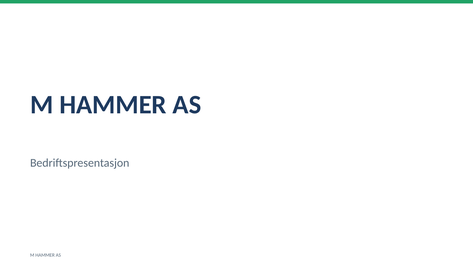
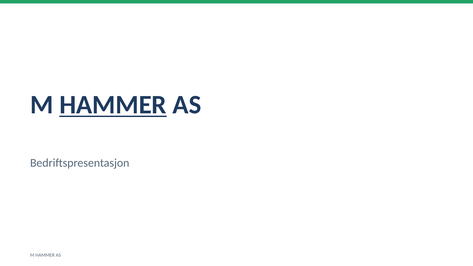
HAMMER at (113, 105) underline: none -> present
